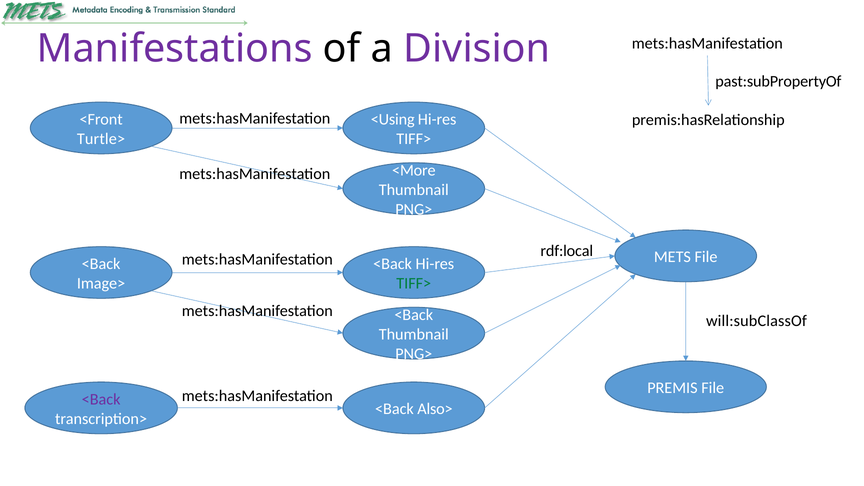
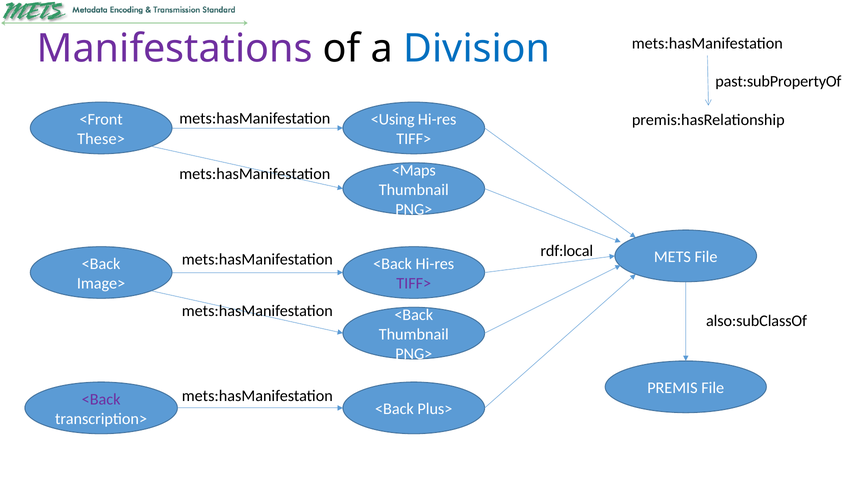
Division colour: purple -> blue
Turtle>: Turtle> -> These>
<More: <More -> <Maps
TIFF> at (414, 283) colour: green -> purple
will:subClassOf: will:subClassOf -> also:subClassOf
Also>: Also> -> Plus>
